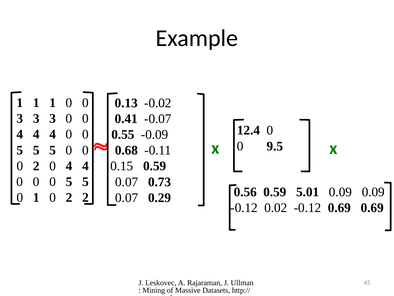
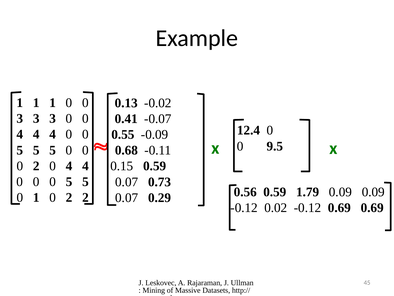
5.01: 5.01 -> 1.79
